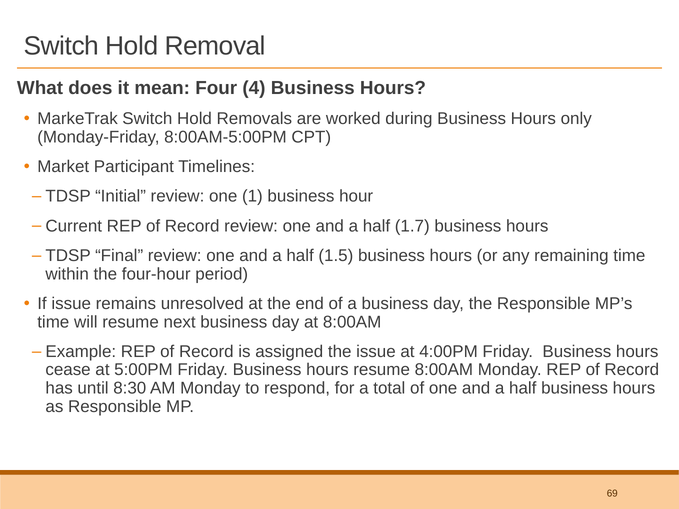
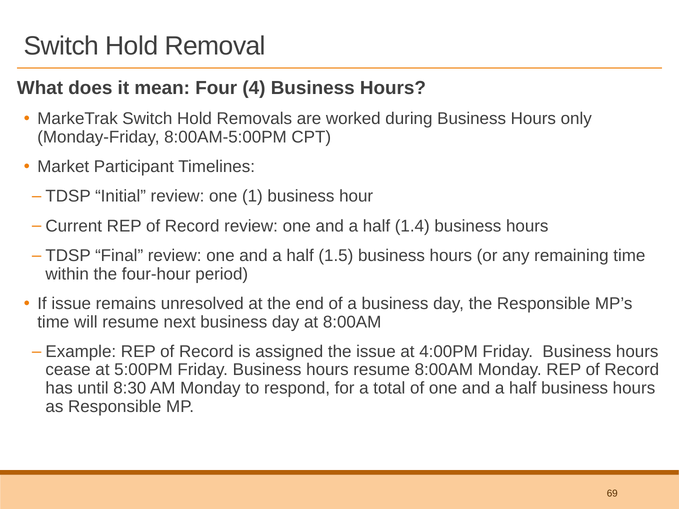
1.7: 1.7 -> 1.4
